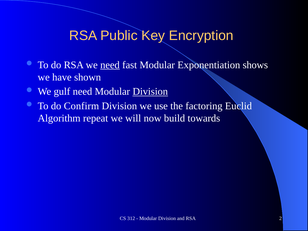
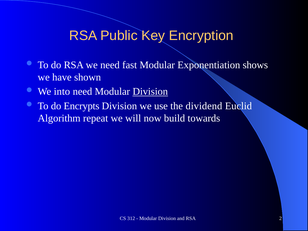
need at (110, 65) underline: present -> none
gulf: gulf -> into
Confirm: Confirm -> Encrypts
factoring: factoring -> dividend
